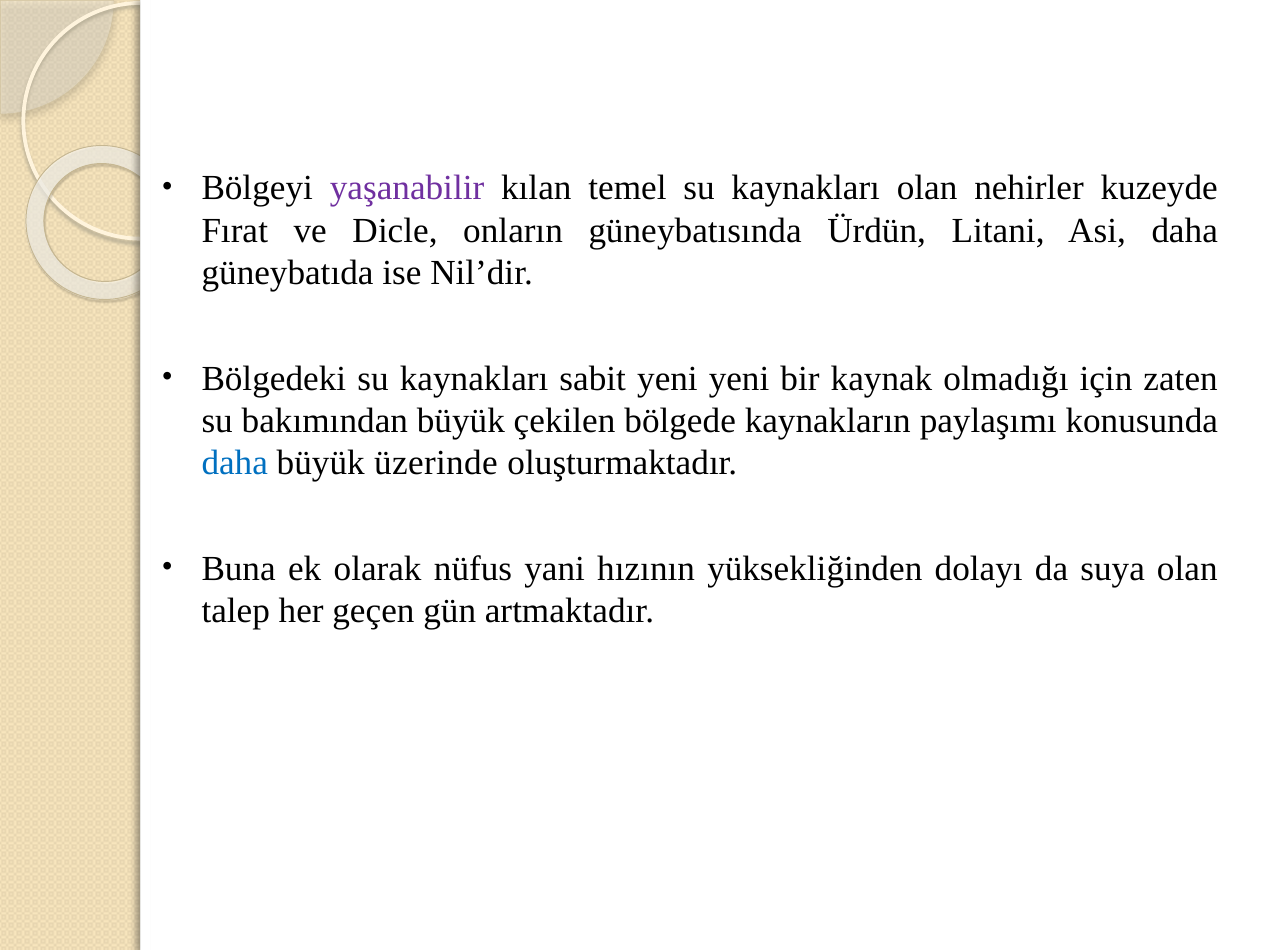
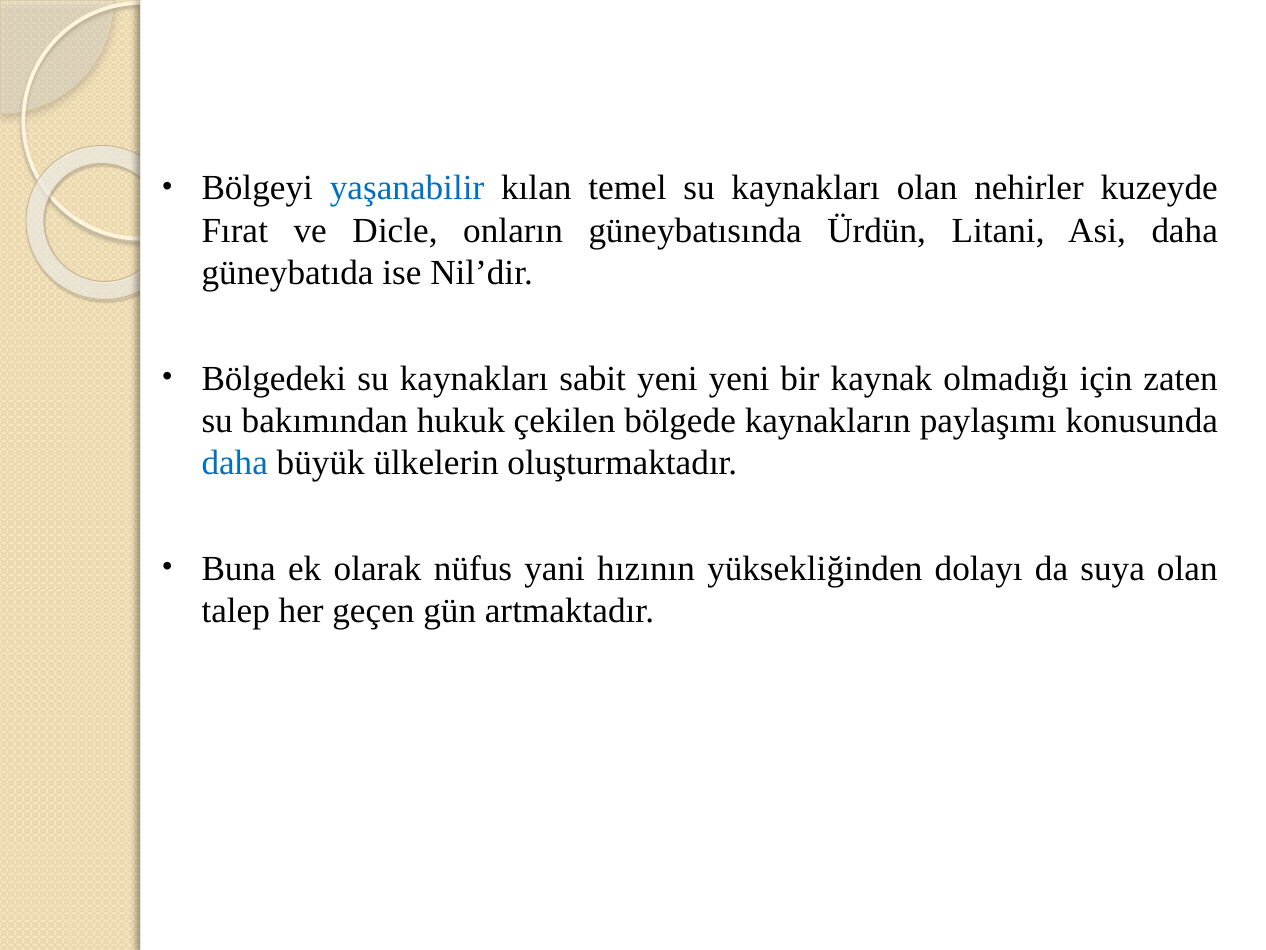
yaşanabilir colour: purple -> blue
bakımından büyük: büyük -> hukuk
üzerinde: üzerinde -> ülkelerin
